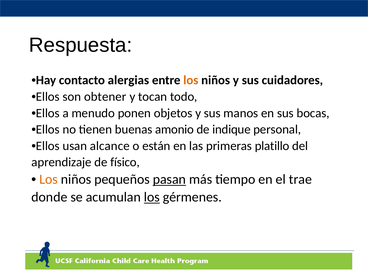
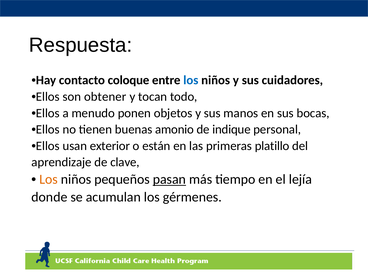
alergias: alergias -> coloque
los at (191, 80) colour: orange -> blue
alcance: alcance -> exterior
físico: físico -> clave
trae: trae -> lejía
los at (152, 197) underline: present -> none
